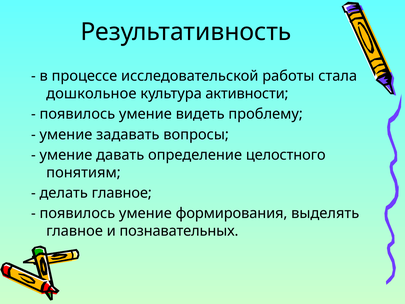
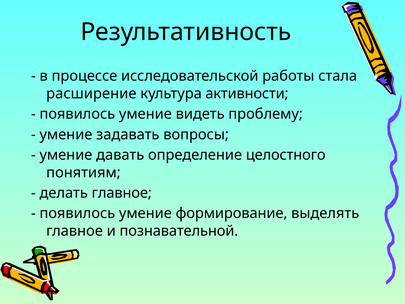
дошкольное: дошкольное -> расширение
формирования: формирования -> формирование
познавательных: познавательных -> познавательной
